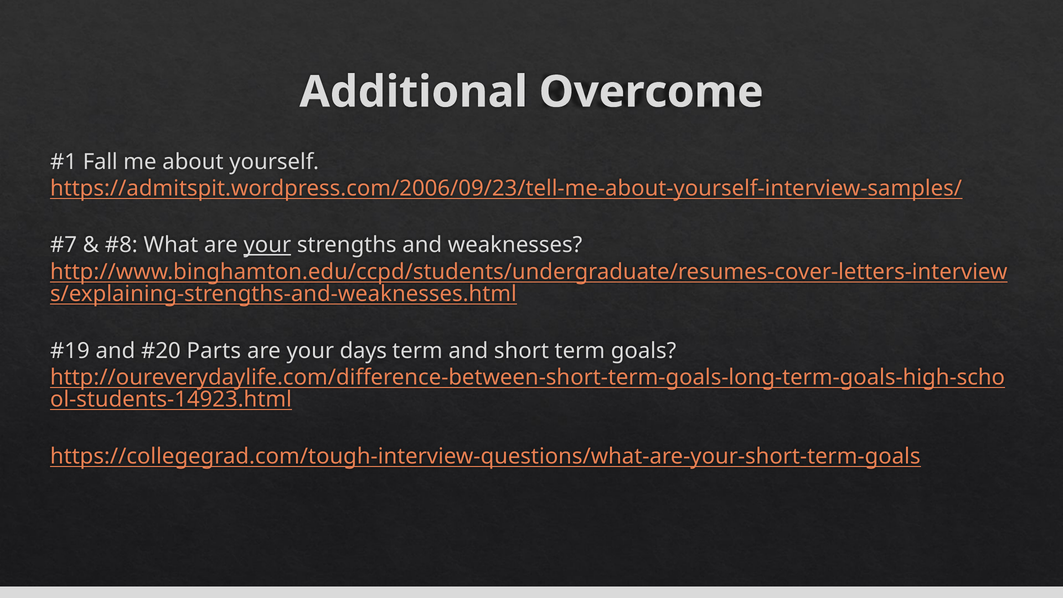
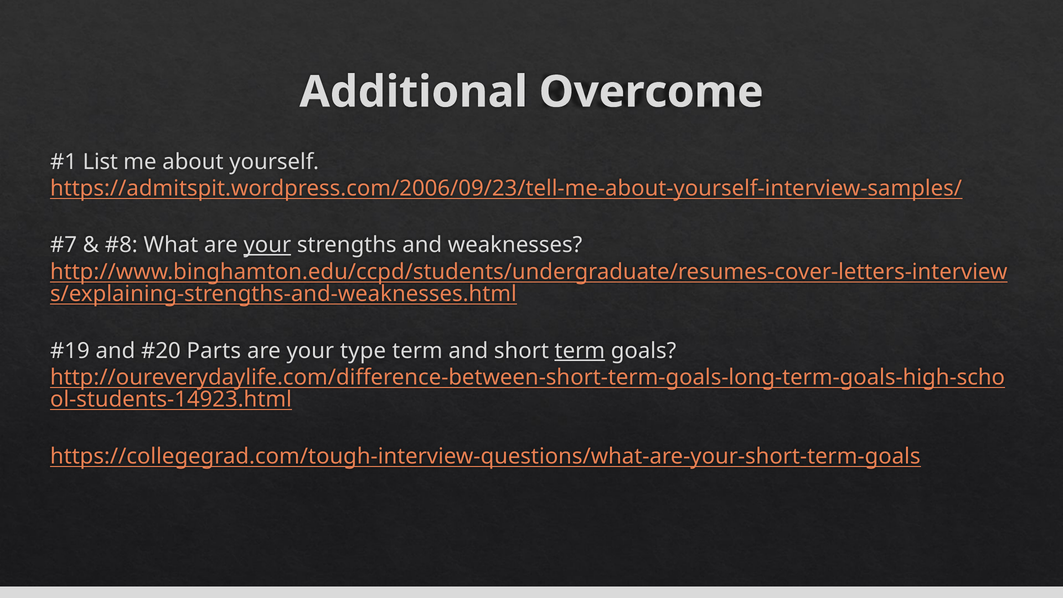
Fall: Fall -> List
days: days -> type
term at (580, 351) underline: none -> present
